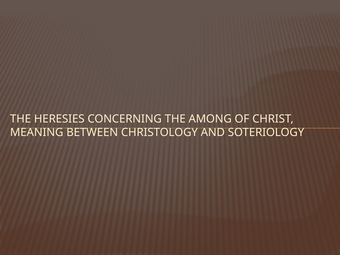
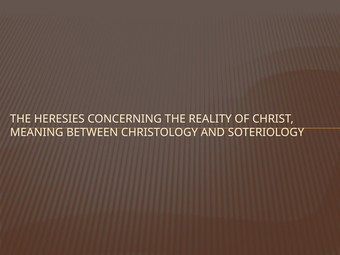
AMONG: AMONG -> REALITY
